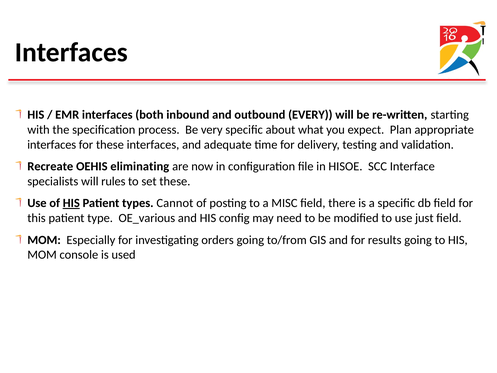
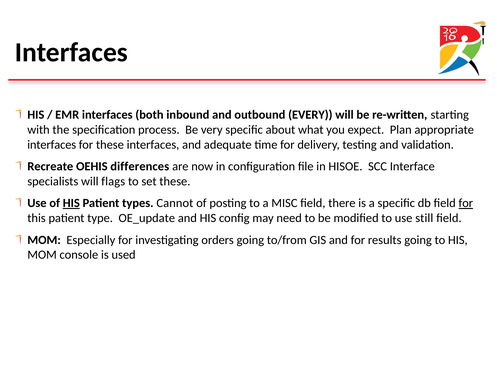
eliminating: eliminating -> differences
rules: rules -> flags
for at (466, 203) underline: none -> present
OE_various: OE_various -> OE_update
just: just -> still
